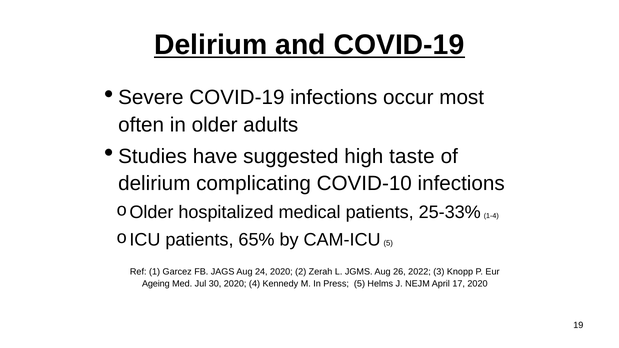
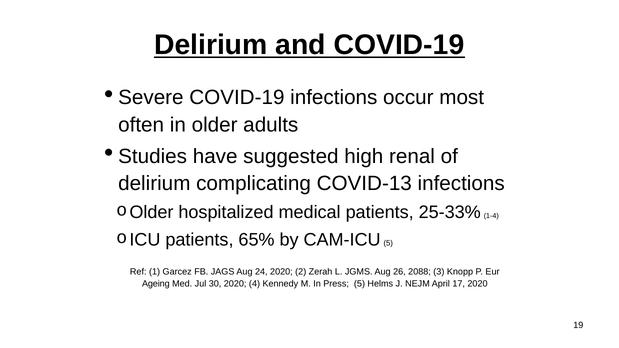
taste: taste -> renal
COVID-10: COVID-10 -> COVID-13
2022: 2022 -> 2088
